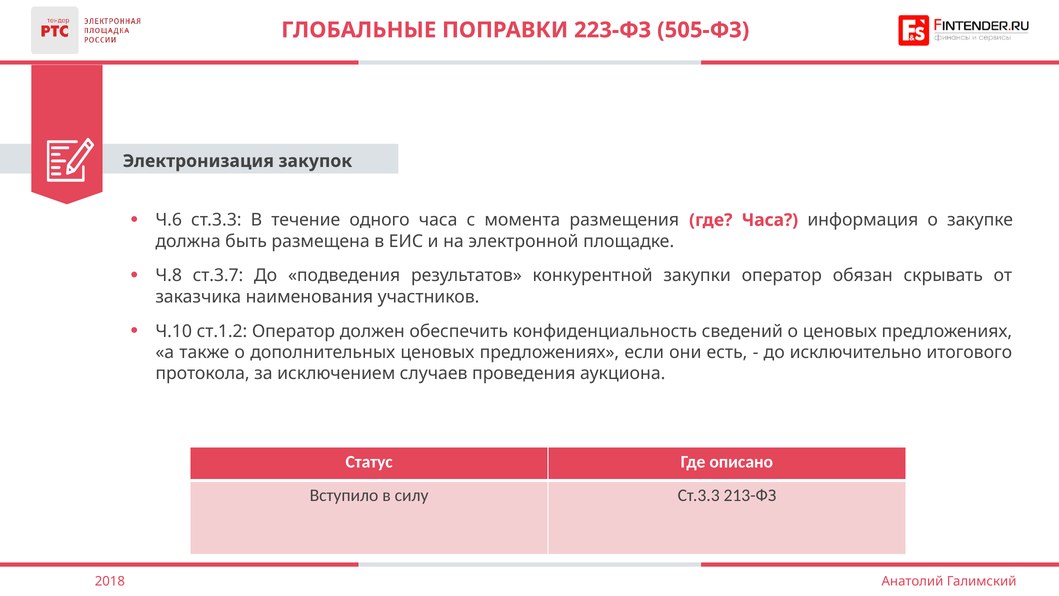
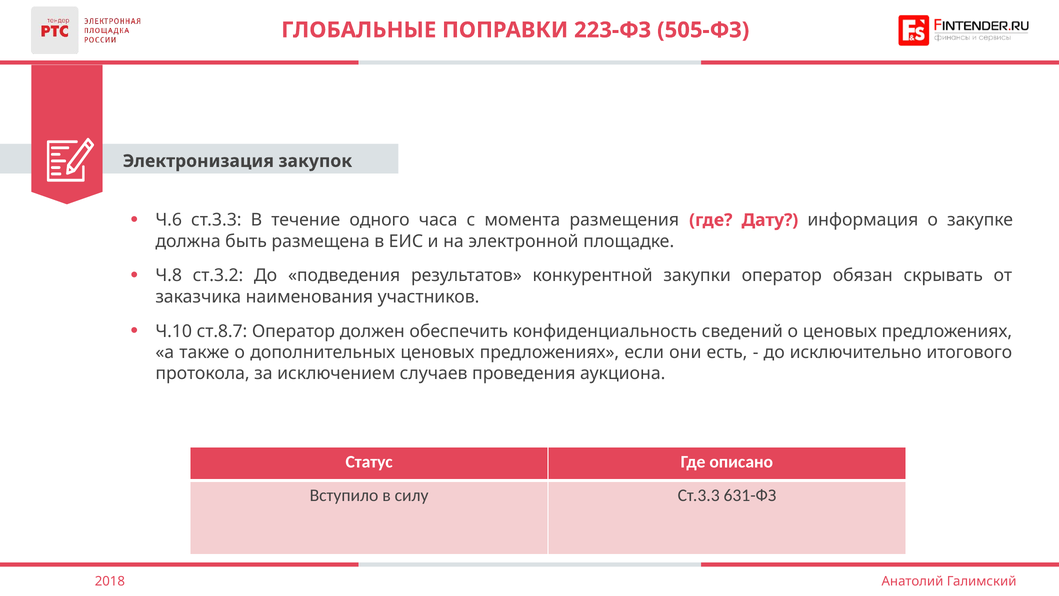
где Часа: Часа -> Дату
ст.3.7: ст.3.7 -> ст.3.2
ст.1.2: ст.1.2 -> ст.8.7
213-ФЗ: 213-ФЗ -> 631-ФЗ
